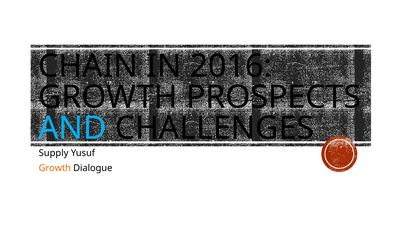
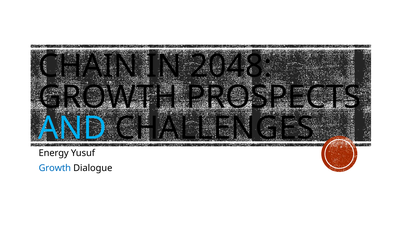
2016: 2016 -> 2048
Supply: Supply -> Energy
Growth at (55, 168) colour: orange -> blue
